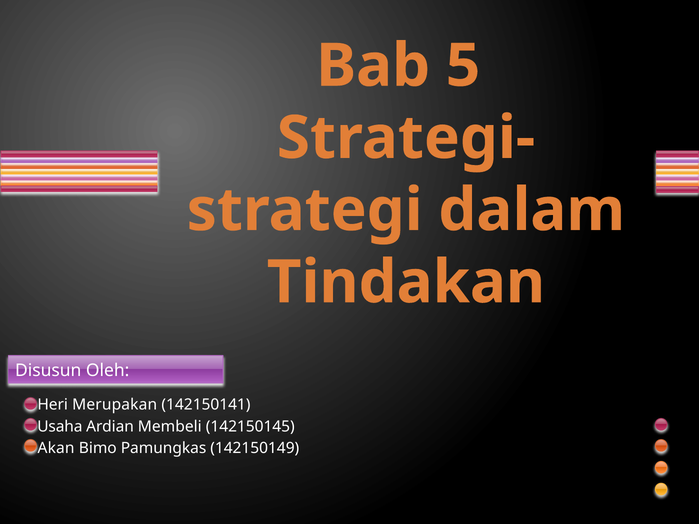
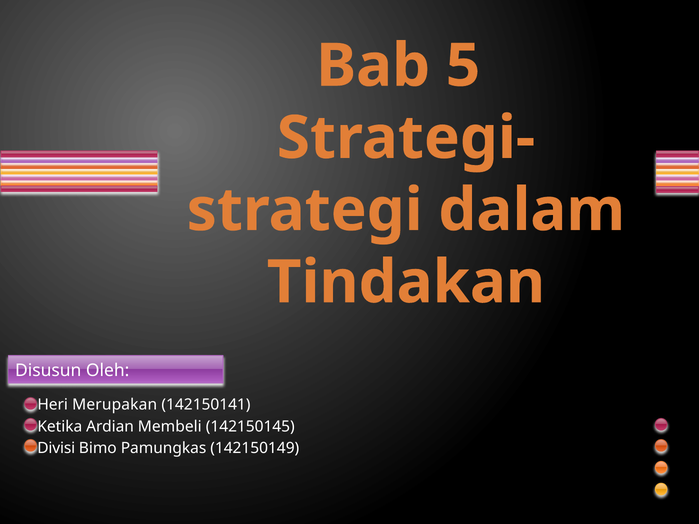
Usaha: Usaha -> Ketika
Akan: Akan -> Divisi
